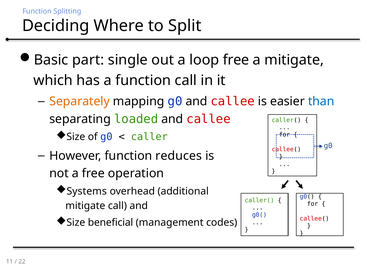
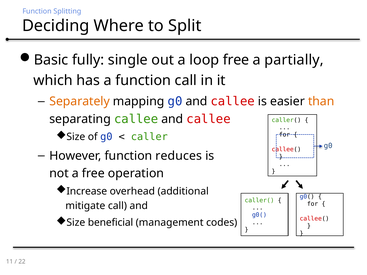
part: part -> fully
a mitigate: mitigate -> partially
than colour: blue -> orange
separating loaded: loaded -> callee
Systems: Systems -> Increase
